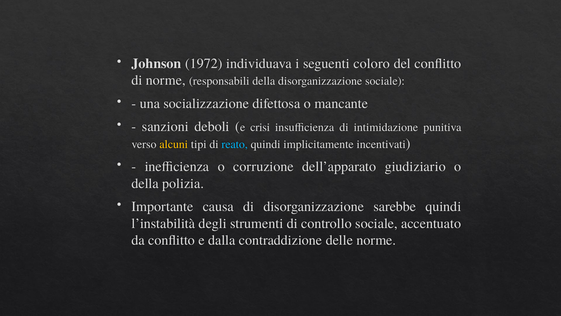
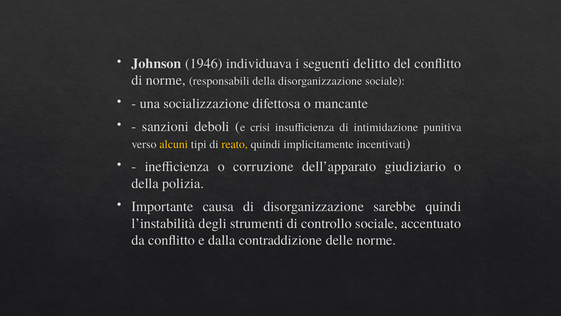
1972: 1972 -> 1946
coloro: coloro -> delitto
reato colour: light blue -> yellow
